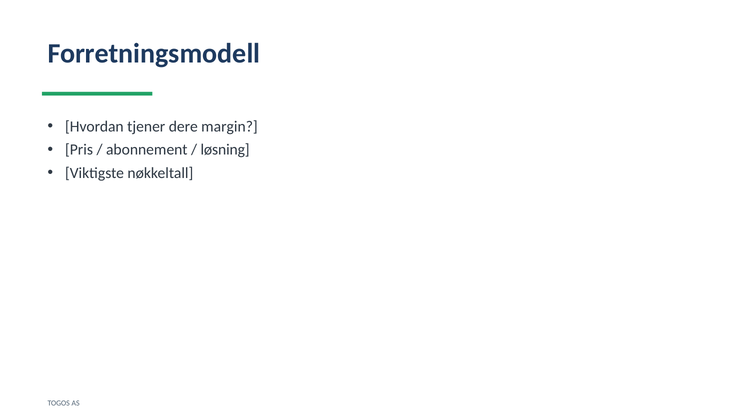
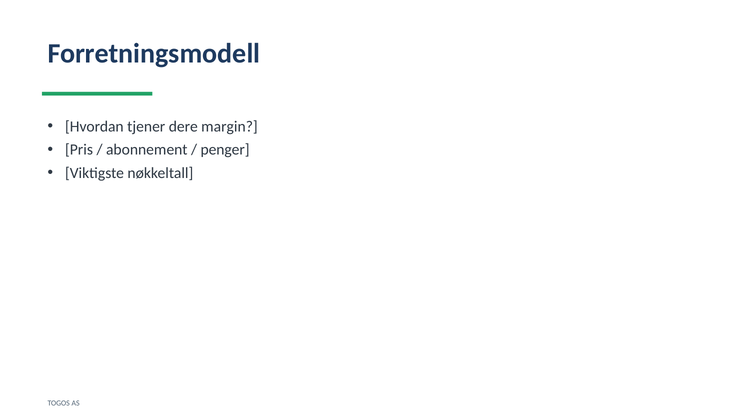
løsning: løsning -> penger
